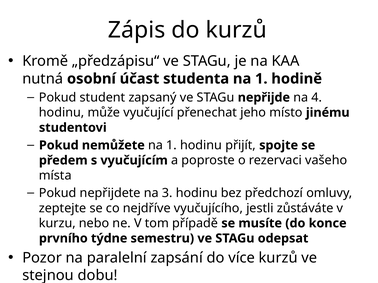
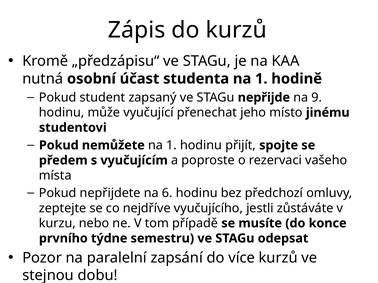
4: 4 -> 9
3: 3 -> 6
